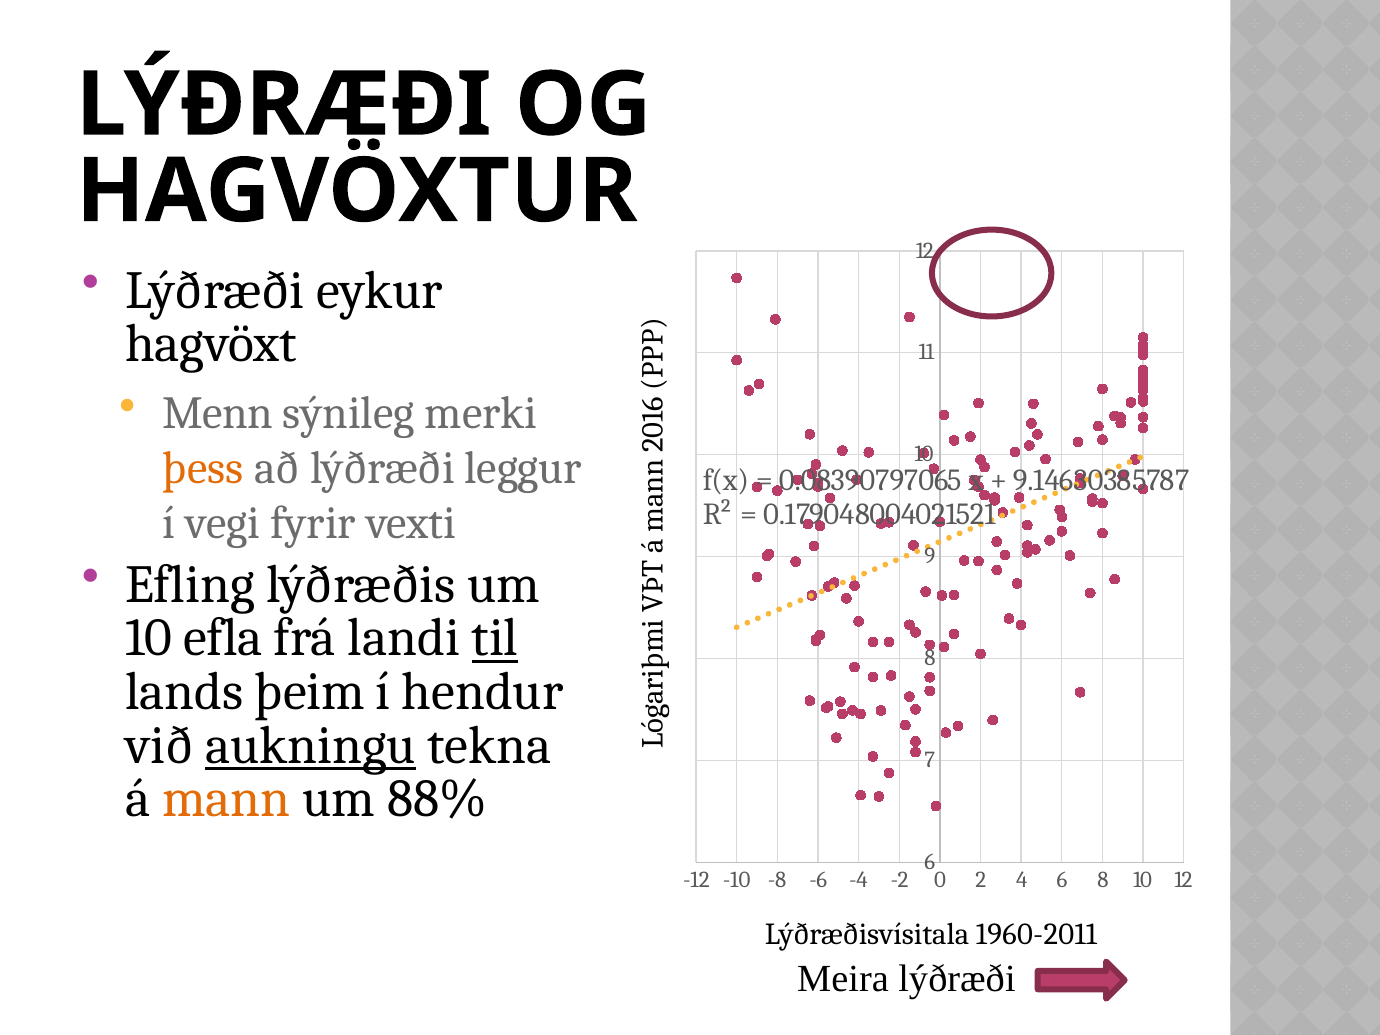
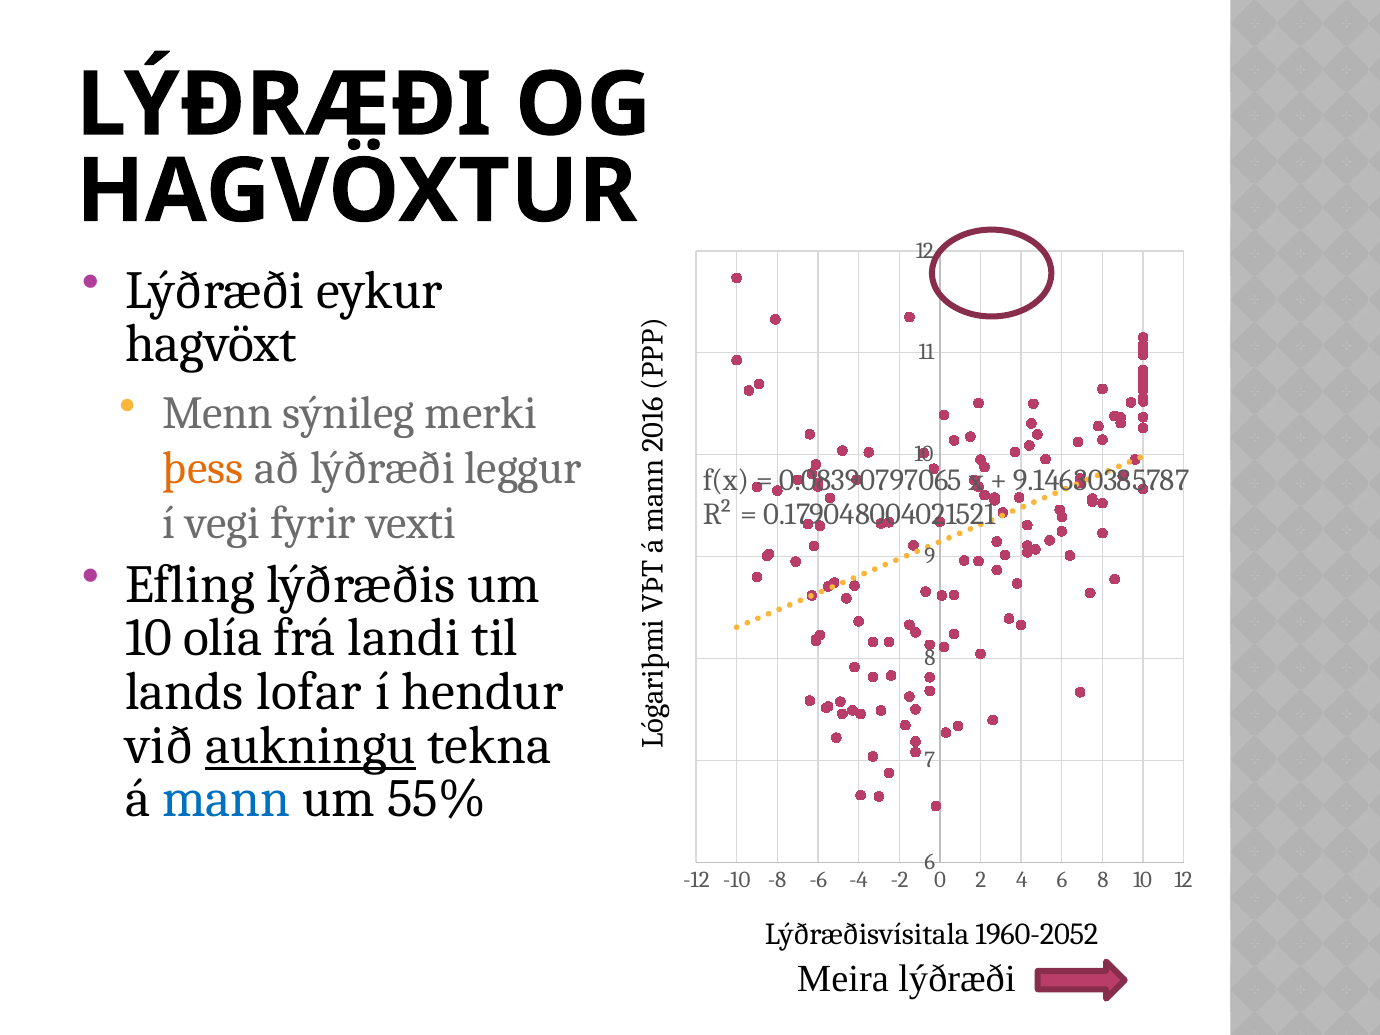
efla: efla -> olía
til underline: present -> none
þeim: þeim -> lofar
mann colour: orange -> blue
88%: 88% -> 55%
1960-2011: 1960-2011 -> 1960-2052
